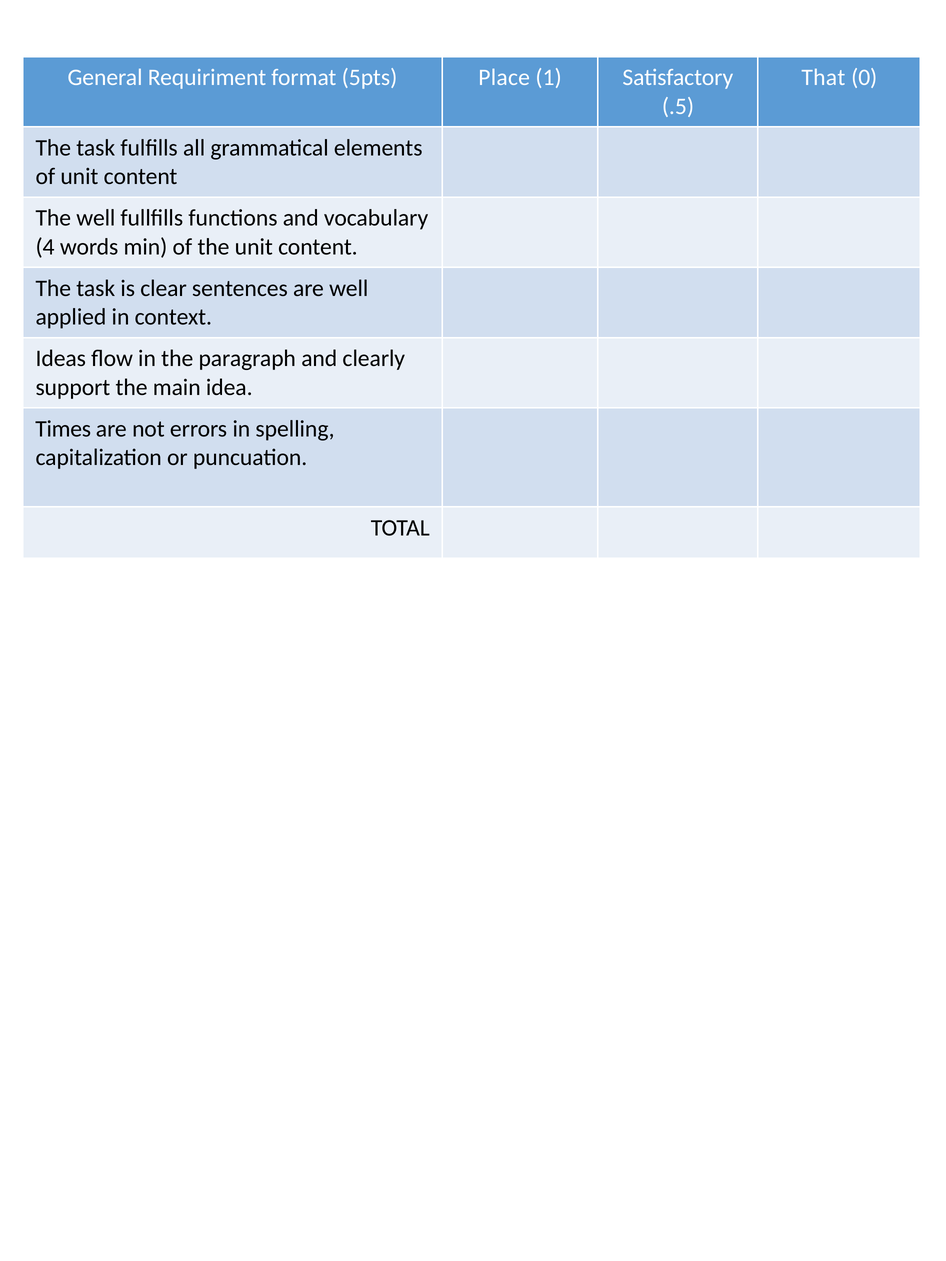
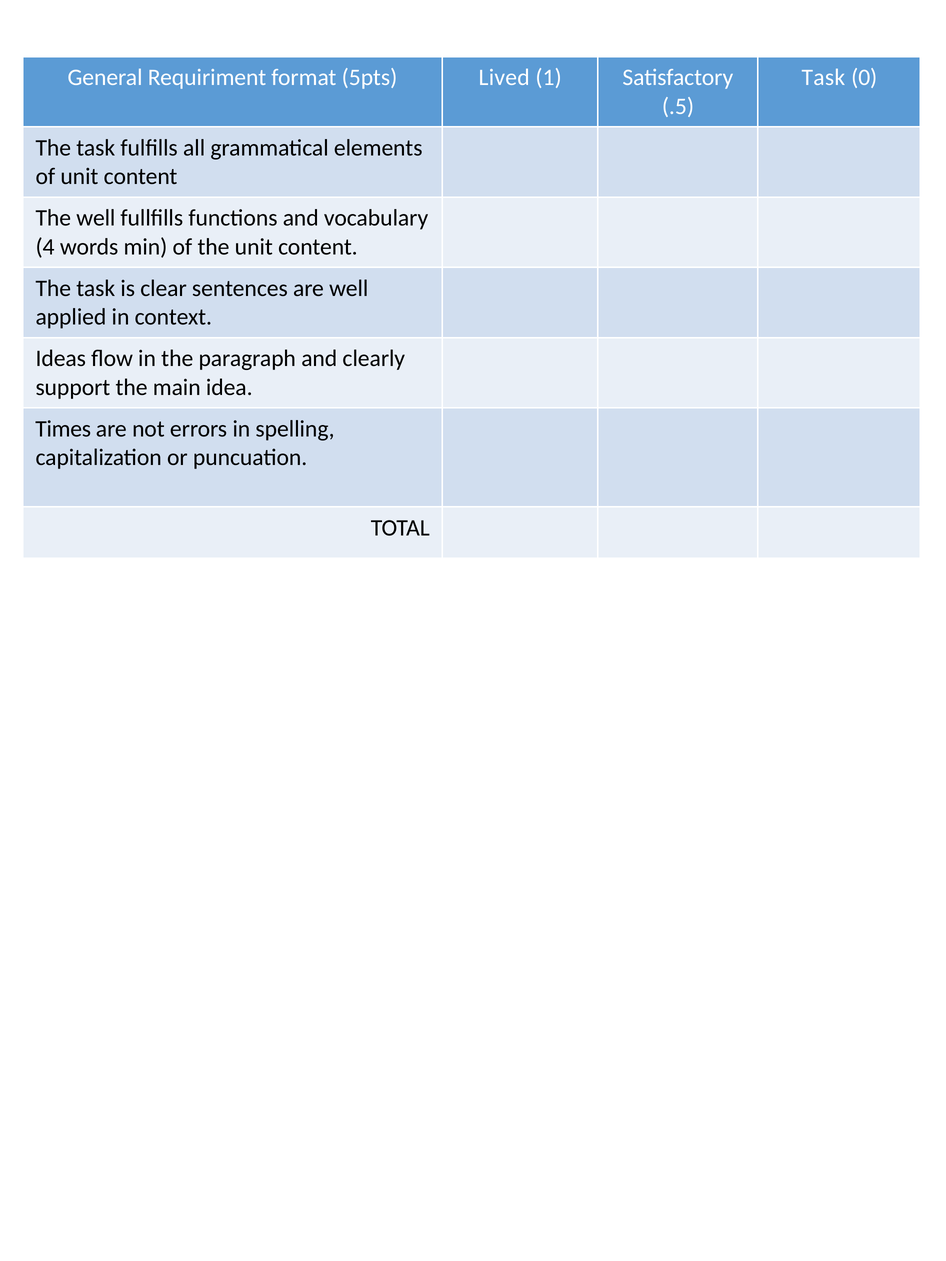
Place: Place -> Lived
That at (823, 78): That -> Task
